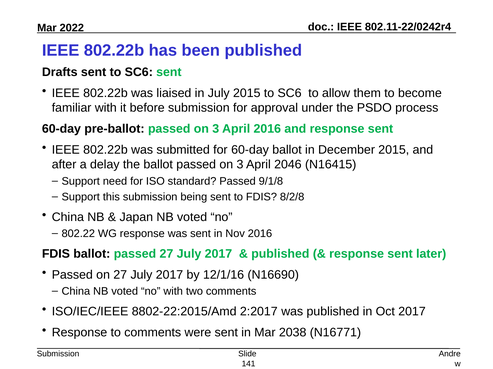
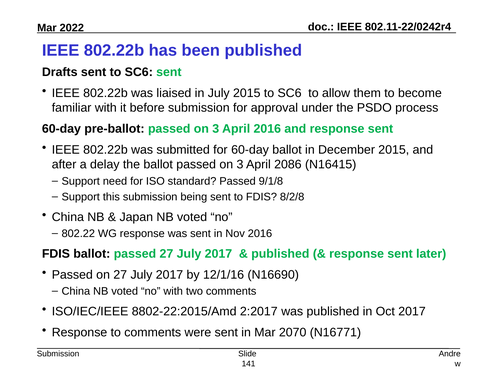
2046: 2046 -> 2086
2038: 2038 -> 2070
